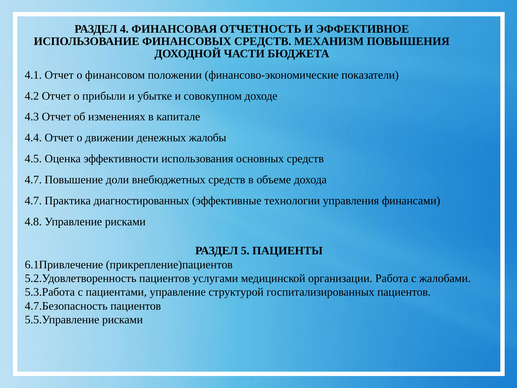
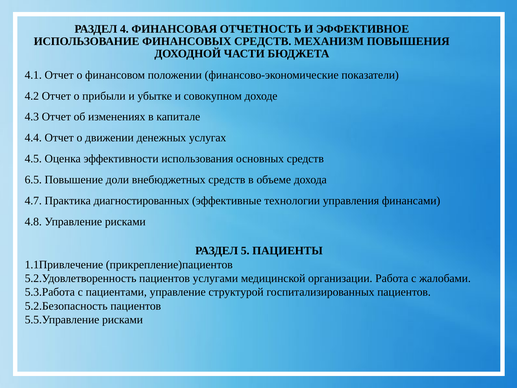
жалобы: жалобы -> услугах
4.7 at (33, 180): 4.7 -> 6.5
6.1Привлечение: 6.1Привлечение -> 1.1Привлечение
4.7.Безопасность: 4.7.Безопасность -> 5.2.Безопасность
